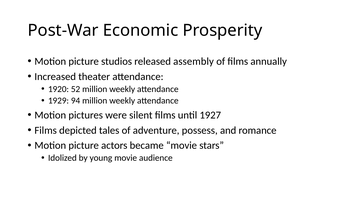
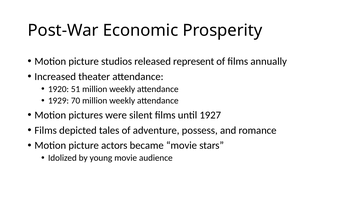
assembly: assembly -> represent
52: 52 -> 51
94: 94 -> 70
